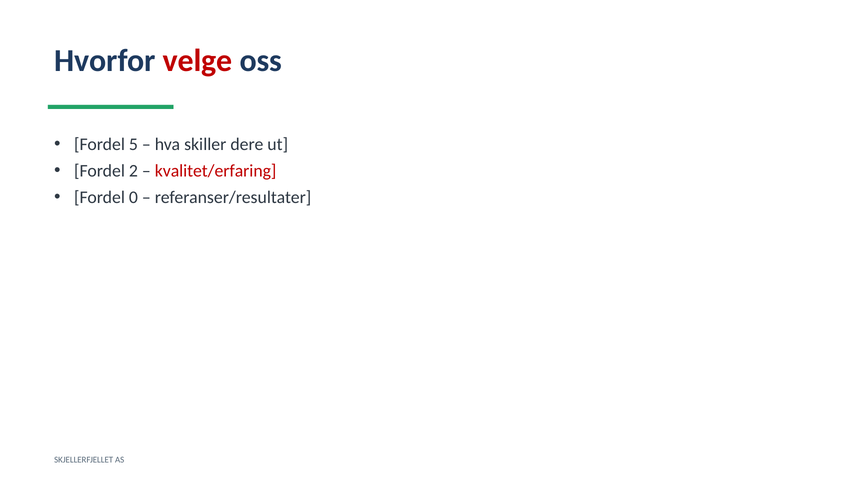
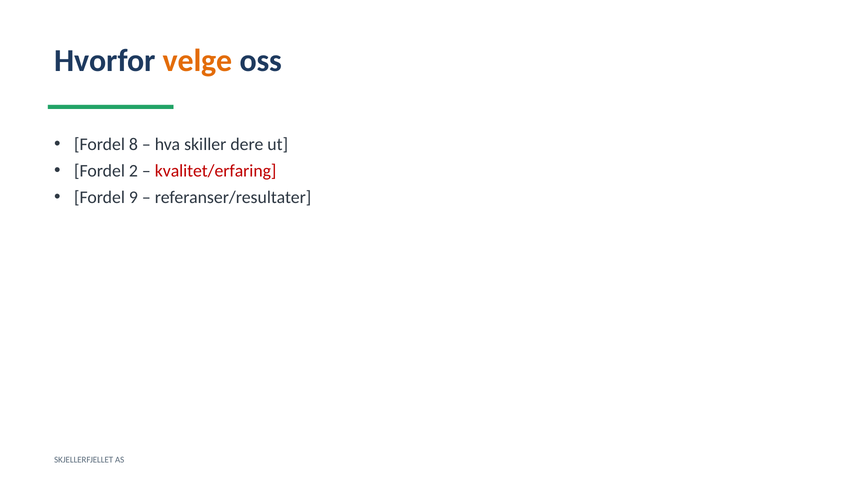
velge colour: red -> orange
5: 5 -> 8
0: 0 -> 9
